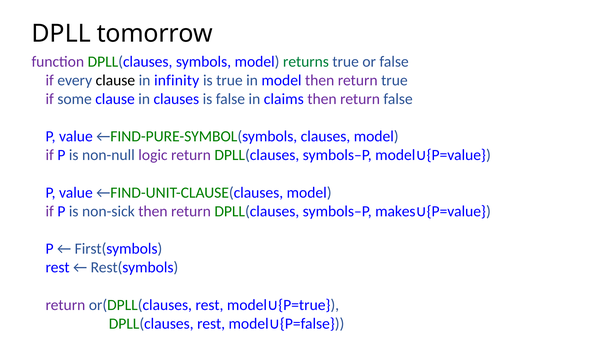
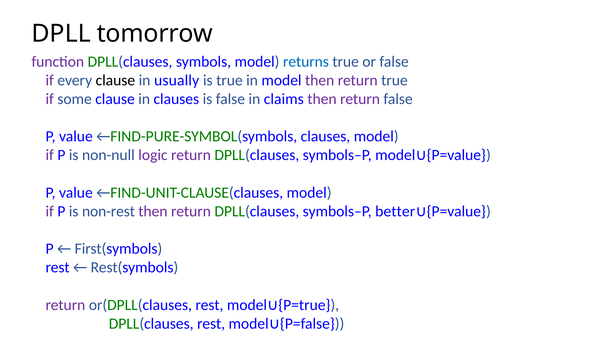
returns colour: green -> blue
infinity: infinity -> usually
non-sick: non-sick -> non-rest
makes: makes -> better
